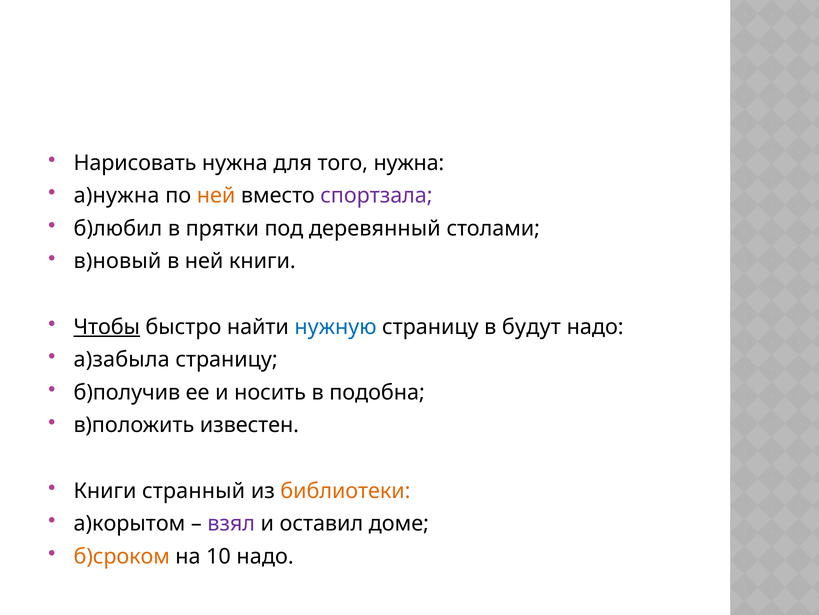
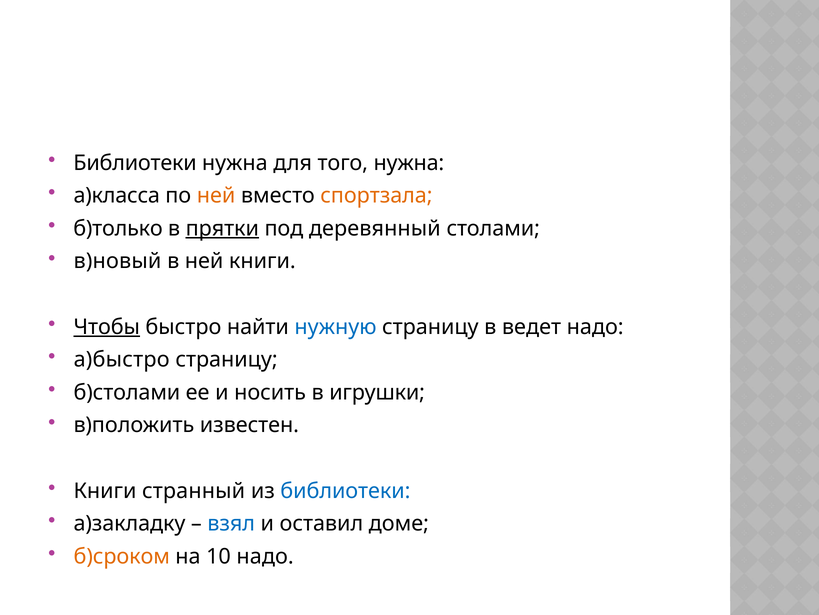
Нарисовать at (135, 163): Нарисовать -> Библиотеки
а)нужна: а)нужна -> а)класса
спортзала colour: purple -> orange
б)любил: б)любил -> б)только
прятки underline: none -> present
будут: будут -> ведет
а)забыла: а)забыла -> а)быстро
б)получив: б)получив -> б)столами
подобна: подобна -> игрушки
библиотеки at (345, 490) colour: orange -> blue
а)корытом: а)корытом -> а)закладку
взял colour: purple -> blue
